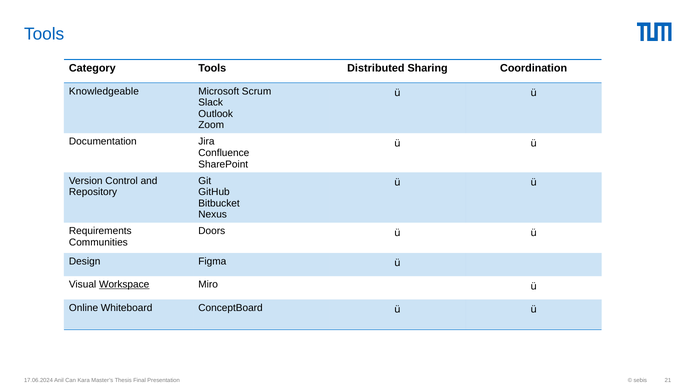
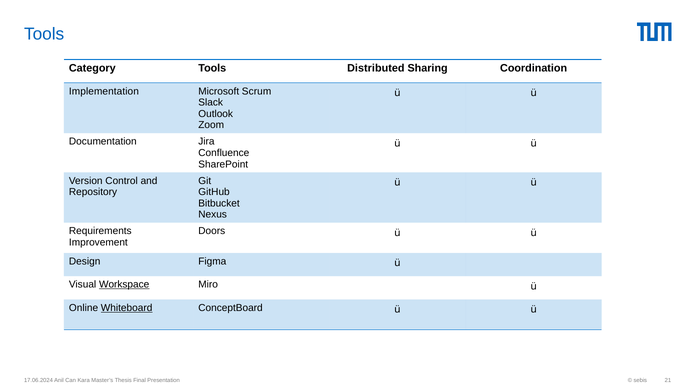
Knowledgeable: Knowledgeable -> Implementation
Communities: Communities -> Improvement
Whiteboard underline: none -> present
